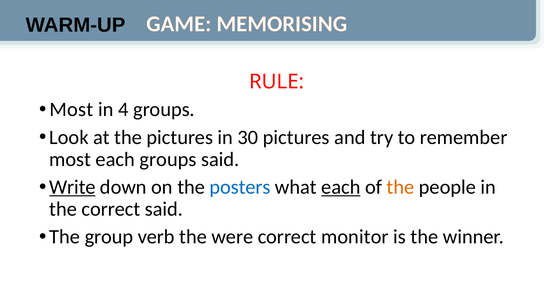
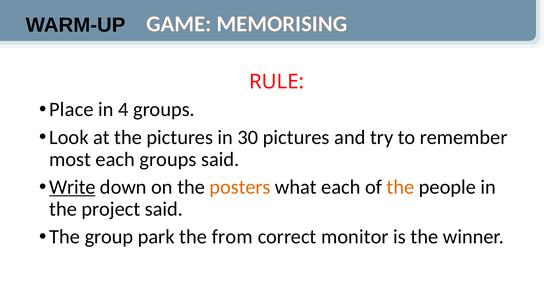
Most at (71, 110): Most -> Place
posters colour: blue -> orange
each at (341, 187) underline: present -> none
the correct: correct -> project
verb: verb -> park
were: were -> from
